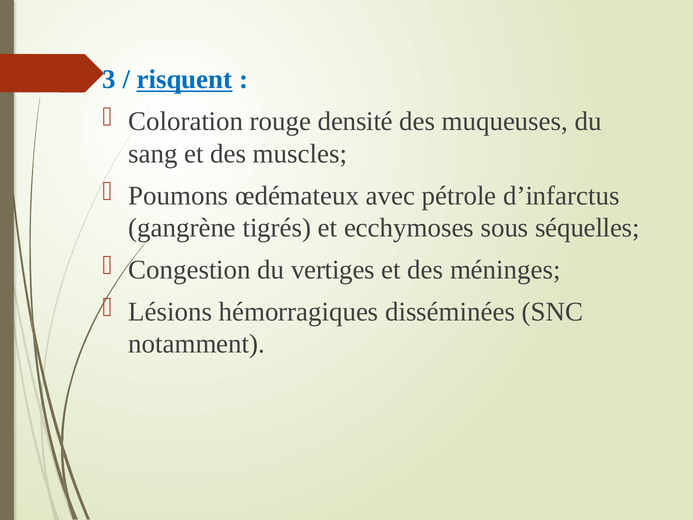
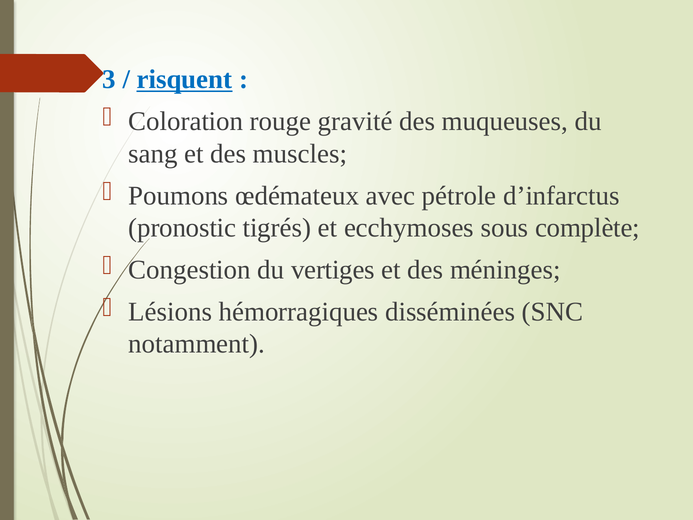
densité: densité -> gravité
gangrène: gangrène -> pronostic
séquelles: séquelles -> complète
